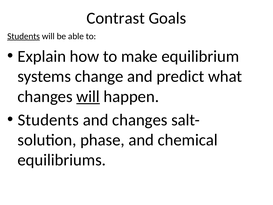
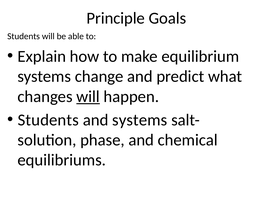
Contrast: Contrast -> Principle
Students at (24, 36) underline: present -> none
and changes: changes -> systems
